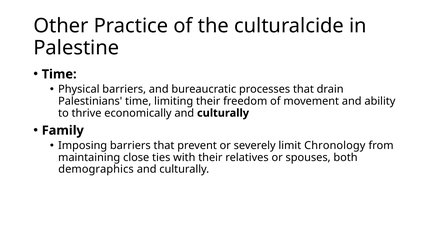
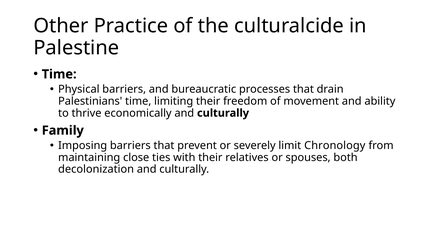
demographics: demographics -> decolonization
